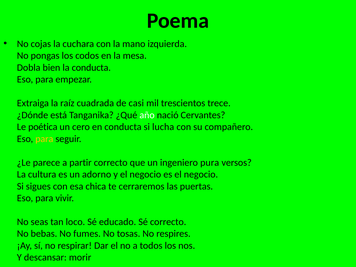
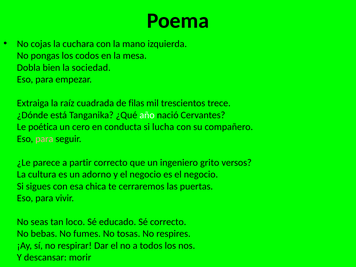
la conducta: conducta -> sociedad
casi: casi -> filas
para at (44, 139) colour: yellow -> pink
pura: pura -> grito
